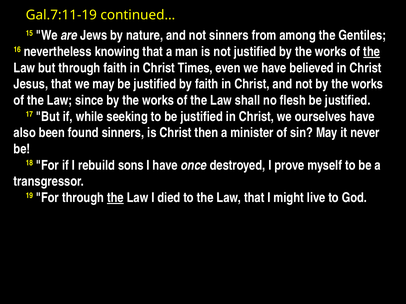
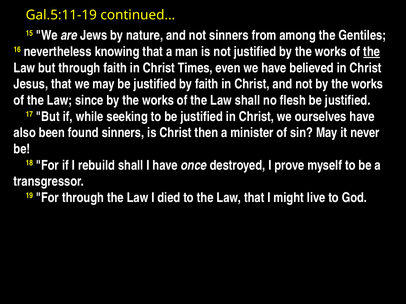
Gal.7:11-19: Gal.7:11-19 -> Gal.5:11-19
rebuild sons: sons -> shall
the at (115, 198) underline: present -> none
